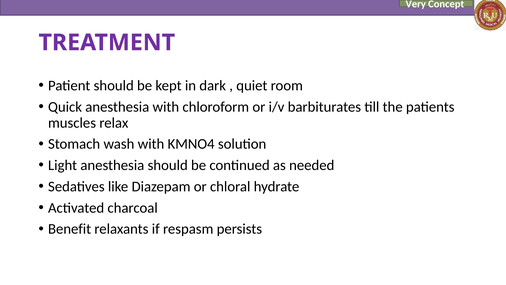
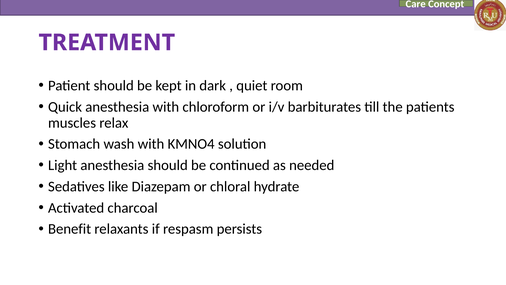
Very: Very -> Care
